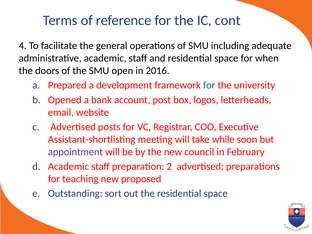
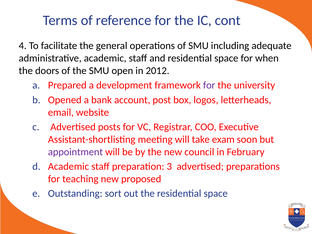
2016: 2016 -> 2012
for at (209, 85) colour: blue -> purple
while: while -> exam
2: 2 -> 3
